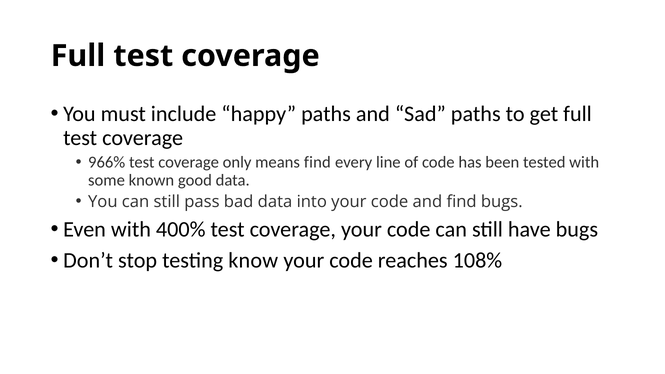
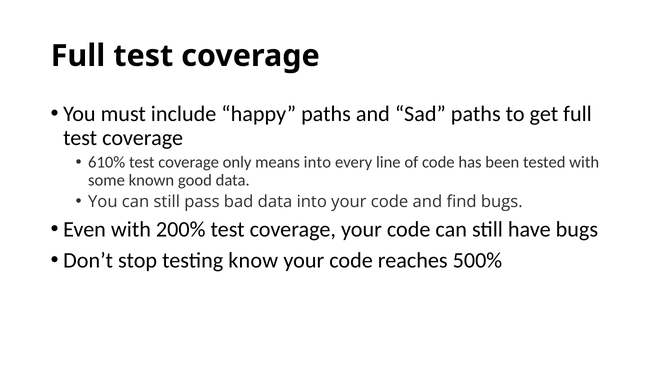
966%: 966% -> 610%
means find: find -> into
400%: 400% -> 200%
108%: 108% -> 500%
